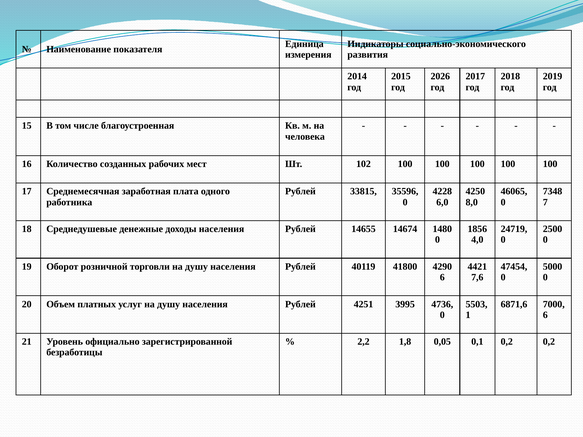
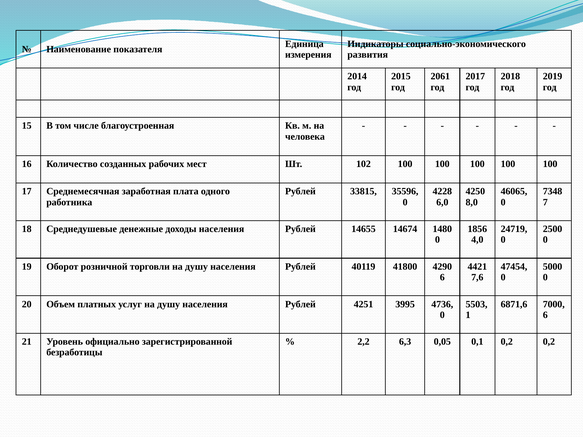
2026: 2026 -> 2061
1,8: 1,8 -> 6,3
